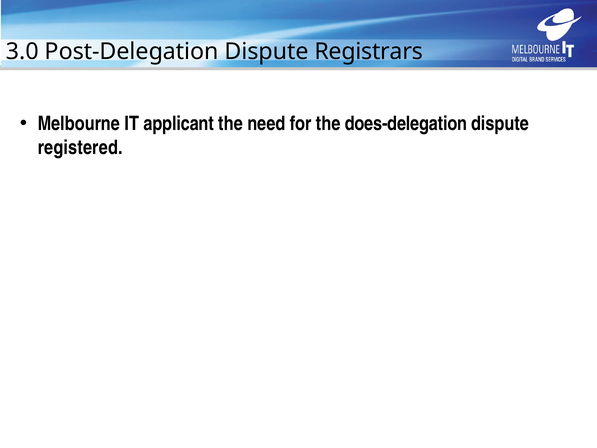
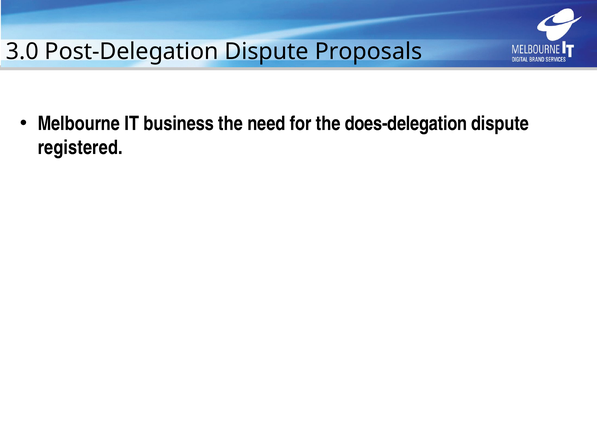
Registrars: Registrars -> Proposals
applicant: applicant -> business
